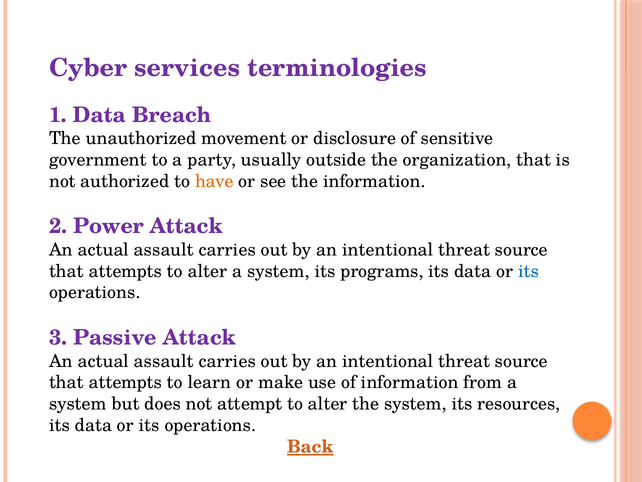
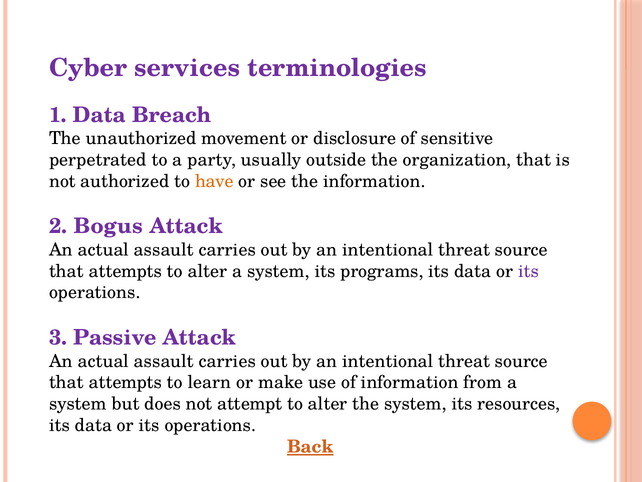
government: government -> perpetrated
Power: Power -> Bogus
its at (528, 271) colour: blue -> purple
